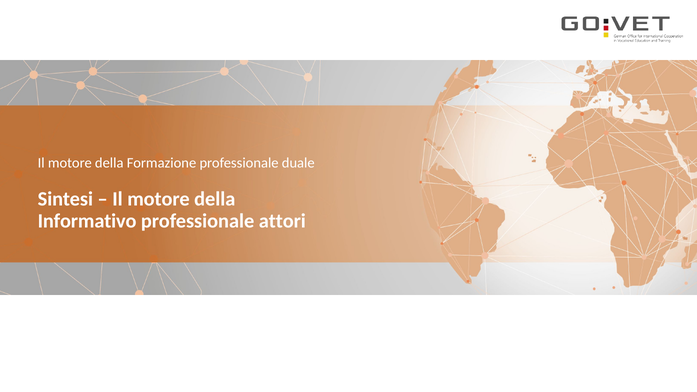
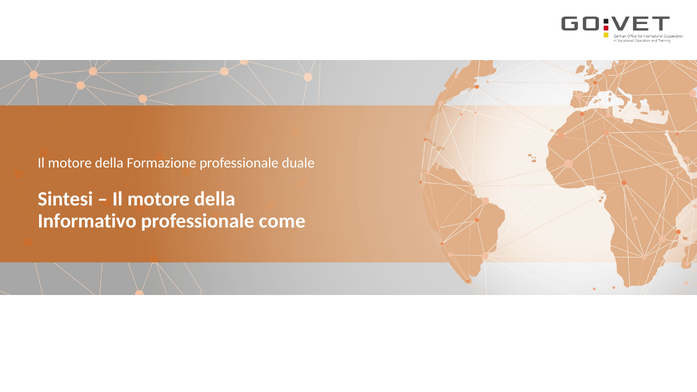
attori: attori -> come
